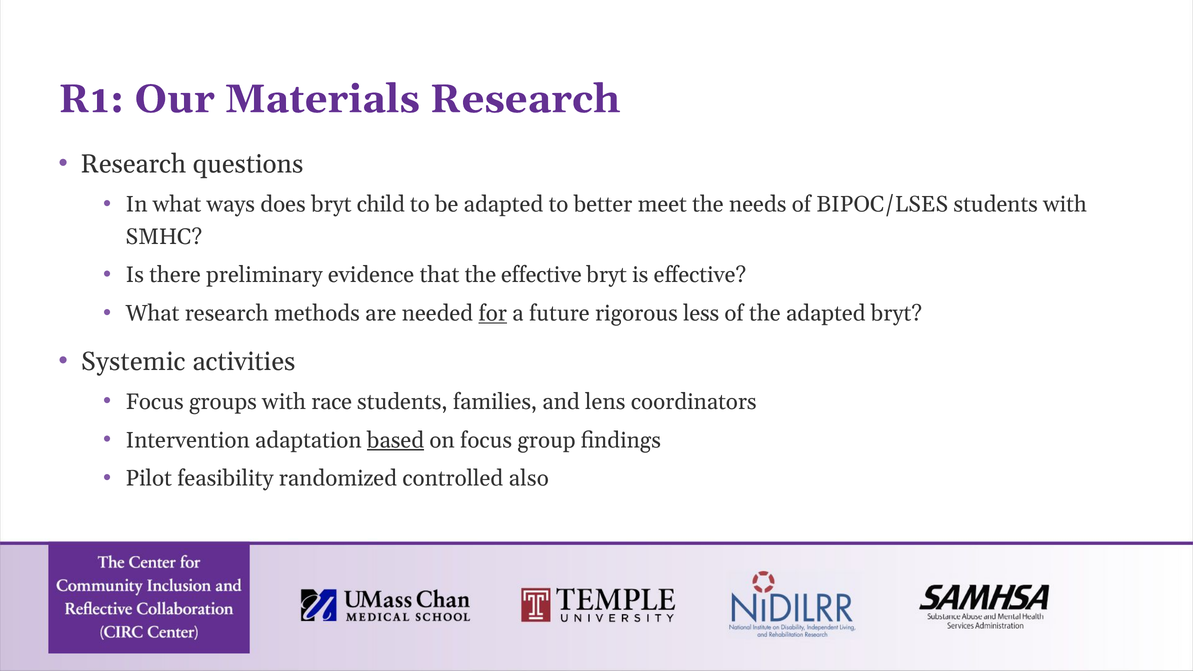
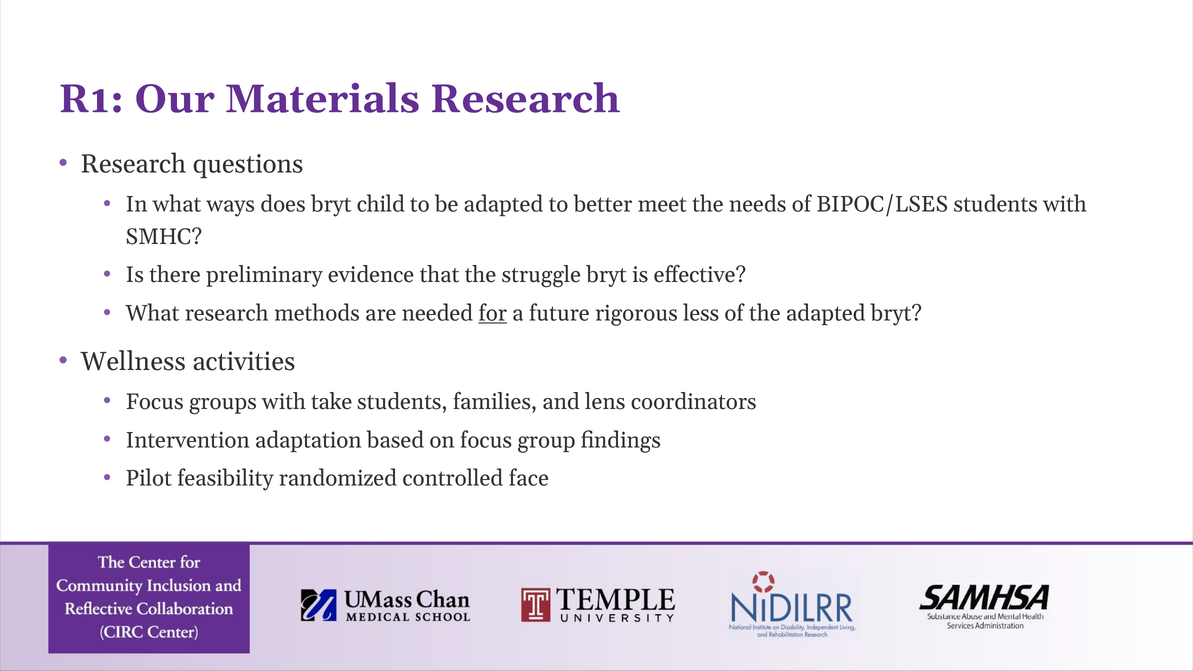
the effective: effective -> struggle
Systemic: Systemic -> Wellness
race: race -> take
based underline: present -> none
also: also -> face
